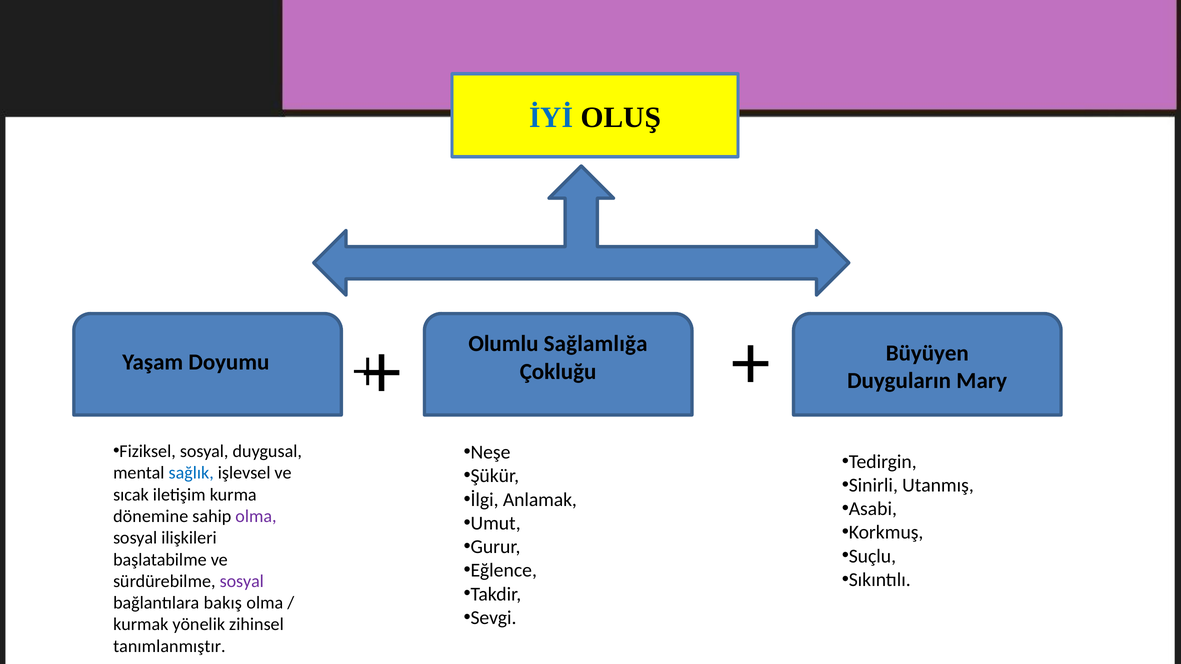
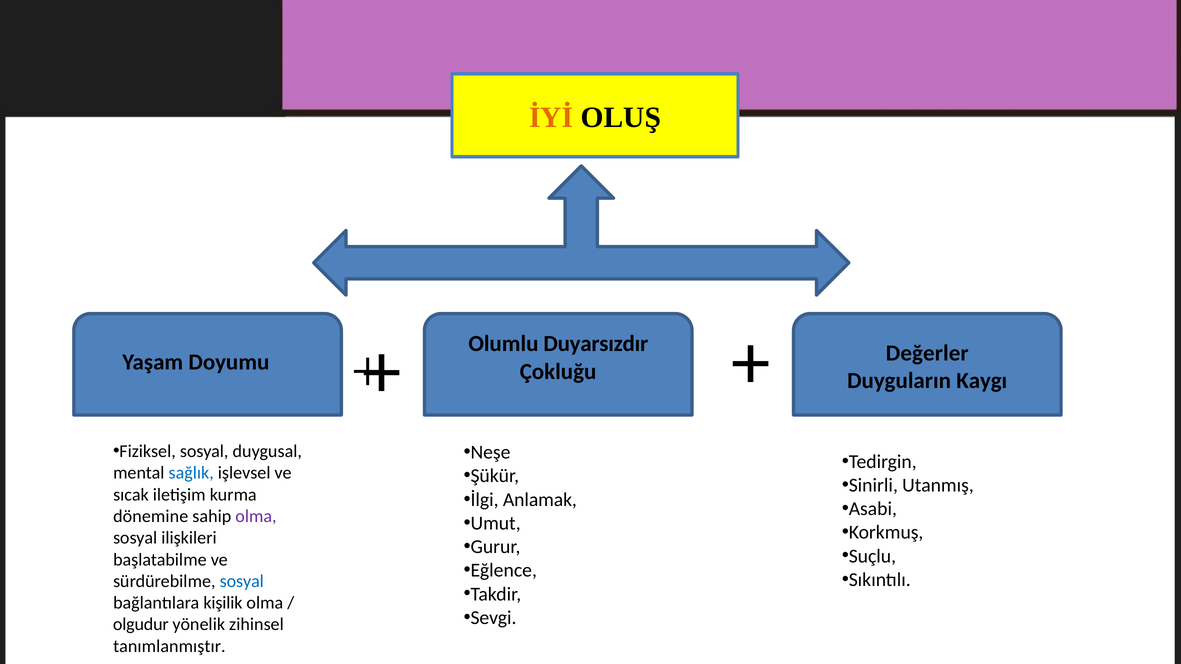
İYİ colour: blue -> orange
Sağlamlığa: Sağlamlığa -> Duyarsızdır
Büyüyen: Büyüyen -> Değerler
Mary: Mary -> Kaygı
sosyal at (242, 582) colour: purple -> blue
bakış: bakış -> kişilik
kurmak: kurmak -> olgudur
